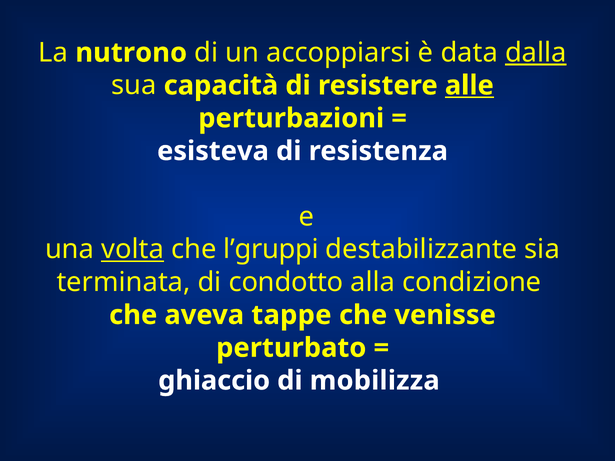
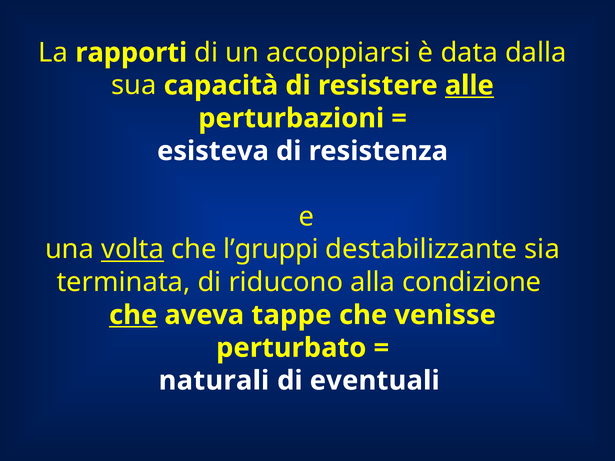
nutrono: nutrono -> rapporti
dalla underline: present -> none
condotto: condotto -> riducono
che at (133, 315) underline: none -> present
ghiaccio: ghiaccio -> naturali
mobilizza: mobilizza -> eventuali
